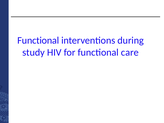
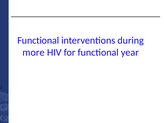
study: study -> more
care: care -> year
